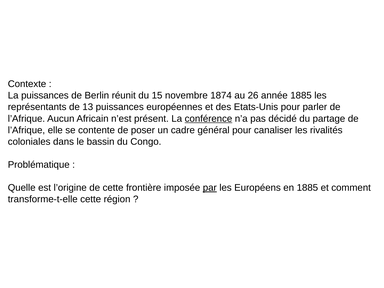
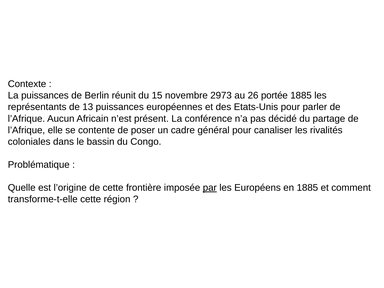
1874: 1874 -> 2973
année: année -> portée
conférence underline: present -> none
